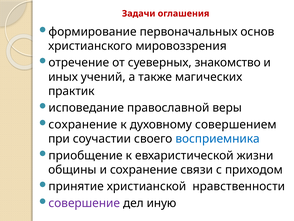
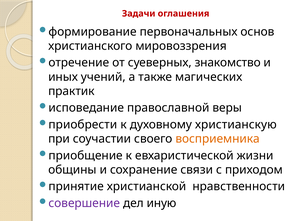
сохранение at (83, 124): сохранение -> приобрести
совершением: совершением -> христианскую
восприемника colour: blue -> orange
